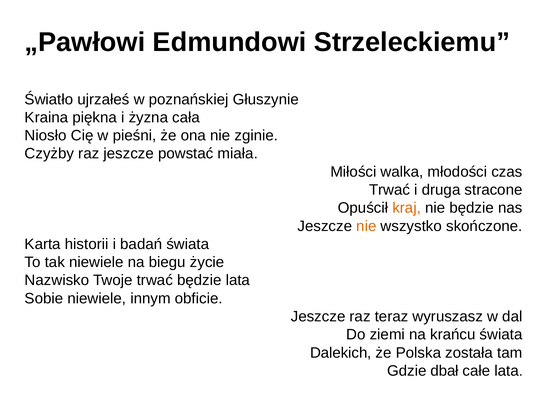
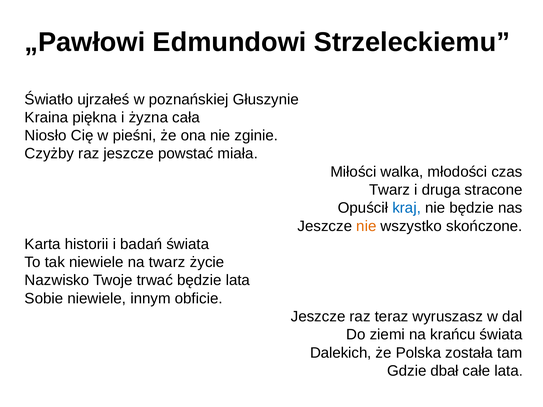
Trwać at (390, 190): Trwać -> Twarz
kraj colour: orange -> blue
na biegu: biegu -> twarz
